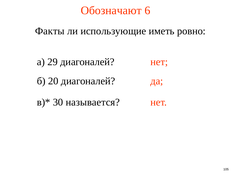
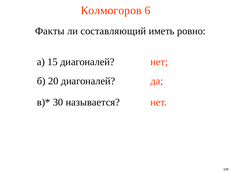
Обозначают: Обозначают -> Колмогоров
использующие: использующие -> составляющий
29: 29 -> 15
